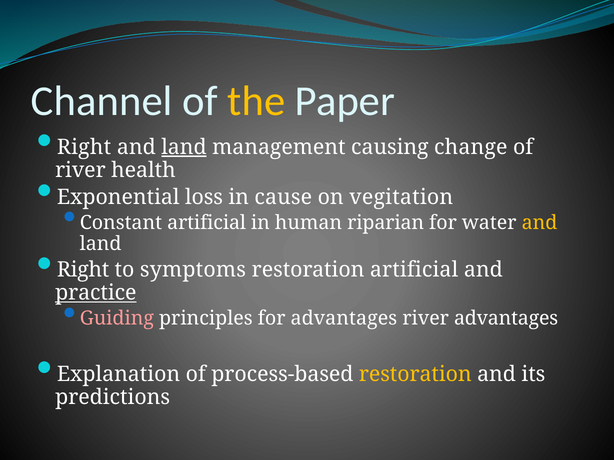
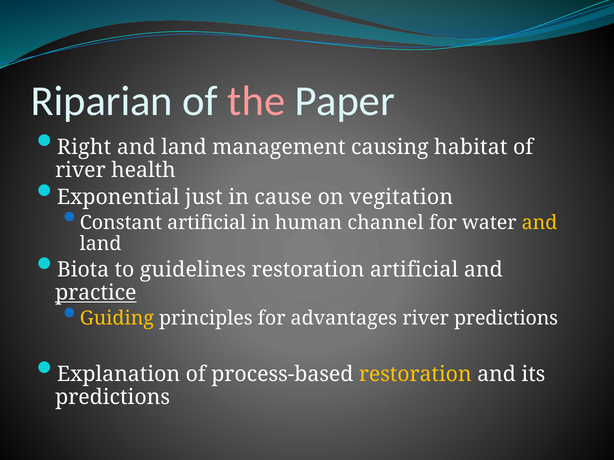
Channel: Channel -> Riparian
the colour: yellow -> pink
land at (184, 147) underline: present -> none
change: change -> habitat
loss: loss -> just
riparian: riparian -> channel
Right at (83, 270): Right -> Biota
symptoms: symptoms -> guidelines
Guiding colour: pink -> yellow
river advantages: advantages -> predictions
